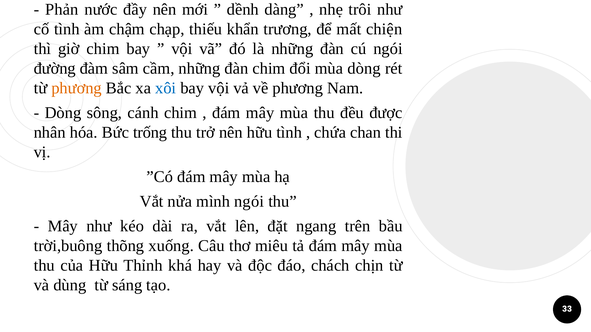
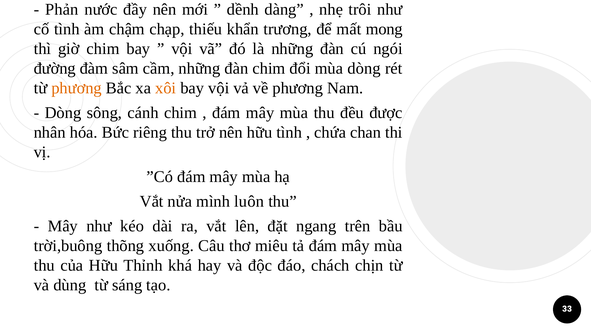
chiện: chiện -> mong
xôi colour: blue -> orange
trống: trống -> riêng
mình ngói: ngói -> luôn
